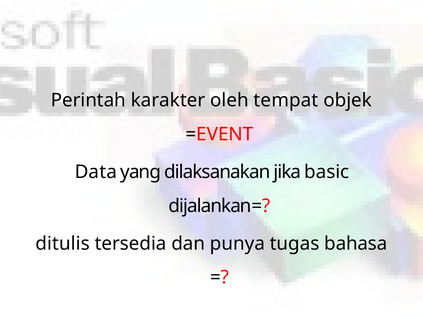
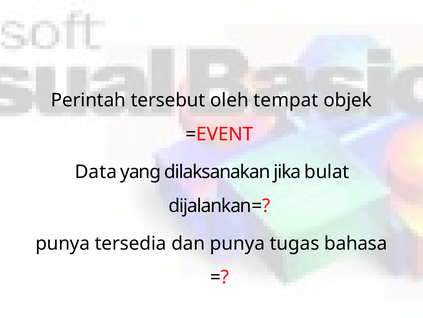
karakter: karakter -> tersebut
basic: basic -> bulat
ditulis at (63, 243): ditulis -> punya
